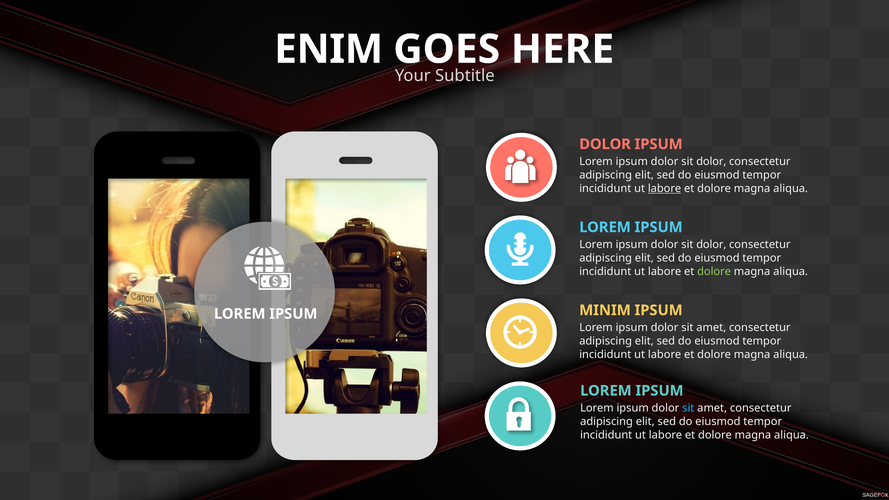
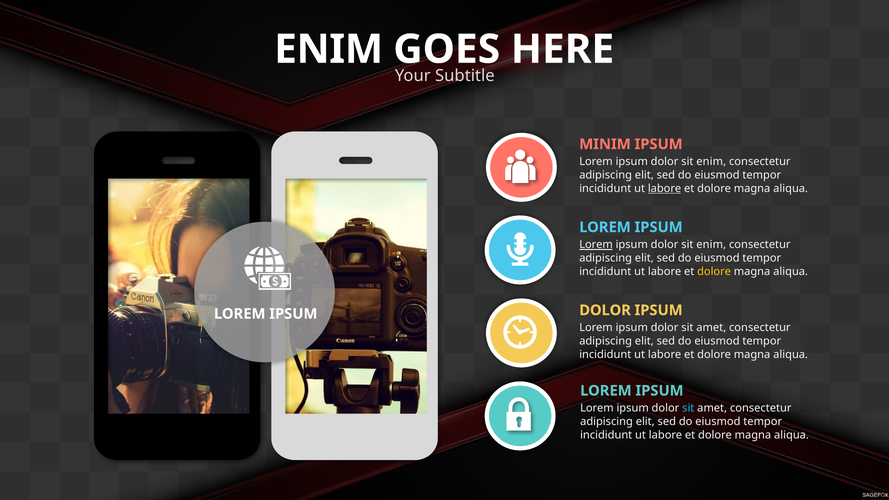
DOLOR at (605, 144): DOLOR -> MINIM
dolor at (711, 162): dolor -> enim
Lorem at (596, 245) underline: none -> present
dolor at (711, 245): dolor -> enim
dolore at (714, 271) colour: light green -> yellow
MINIM at (605, 310): MINIM -> DOLOR
